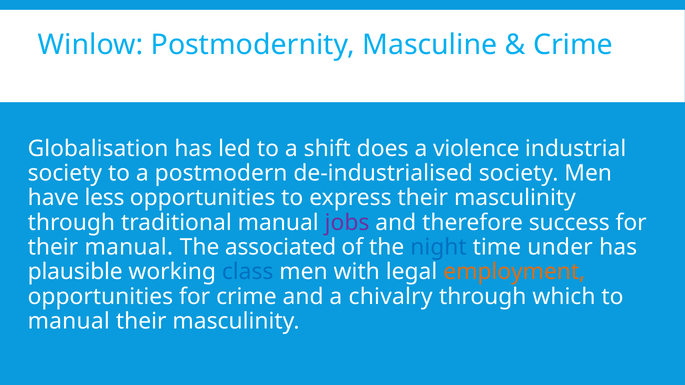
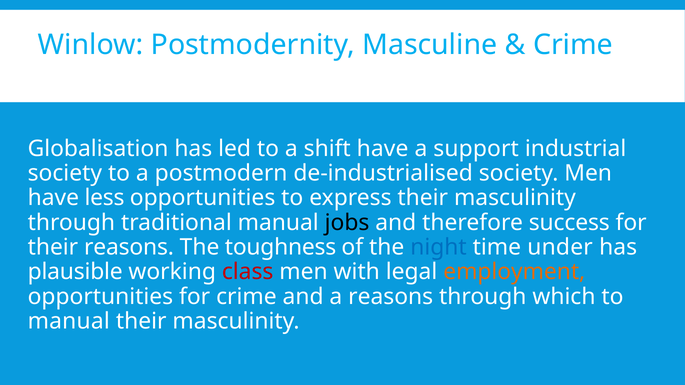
shift does: does -> have
violence: violence -> support
jobs colour: purple -> black
their manual: manual -> reasons
associated: associated -> toughness
class colour: blue -> red
a chivalry: chivalry -> reasons
